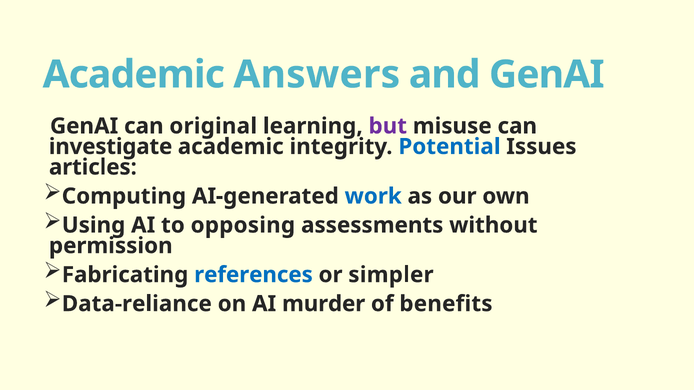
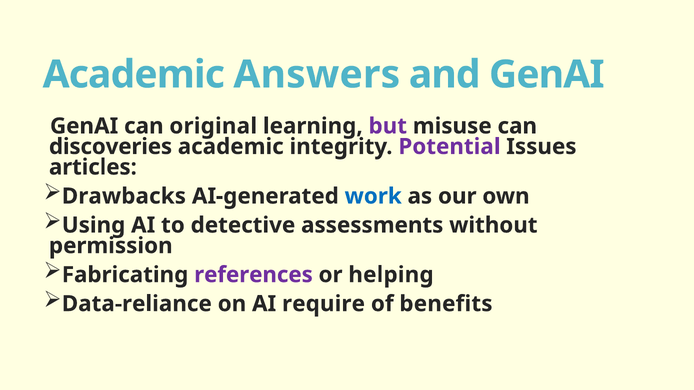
investigate: investigate -> discoveries
Potential colour: blue -> purple
Computing: Computing -> Drawbacks
opposing: opposing -> detective
references colour: blue -> purple
simpler: simpler -> helping
murder: murder -> require
